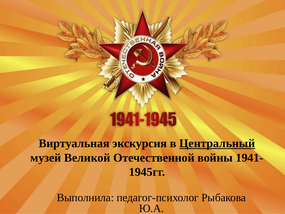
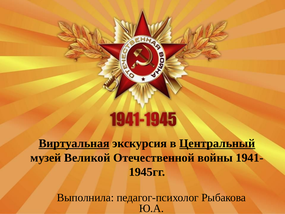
Виртуальная underline: none -> present
